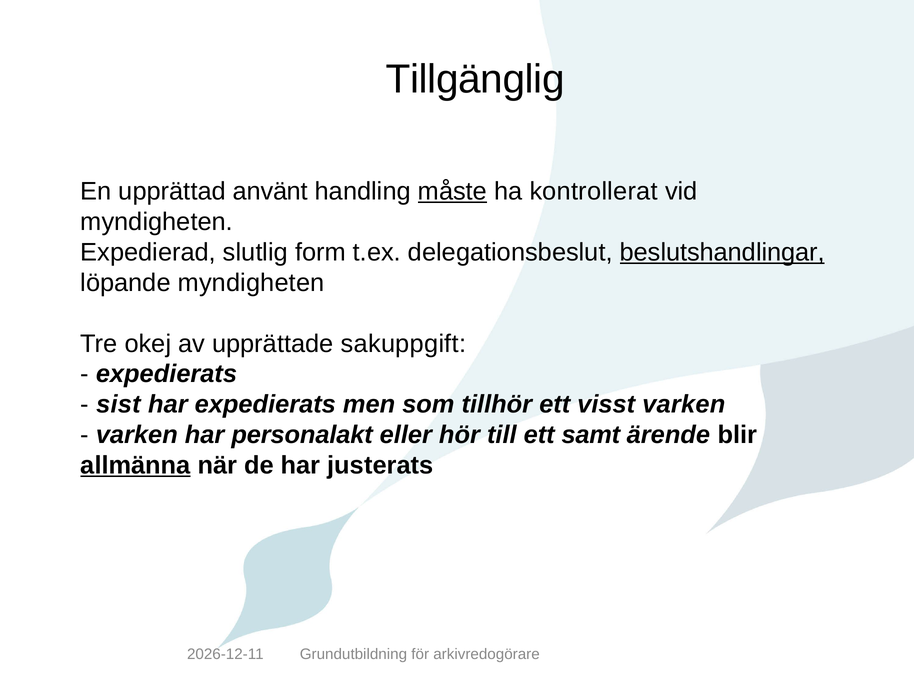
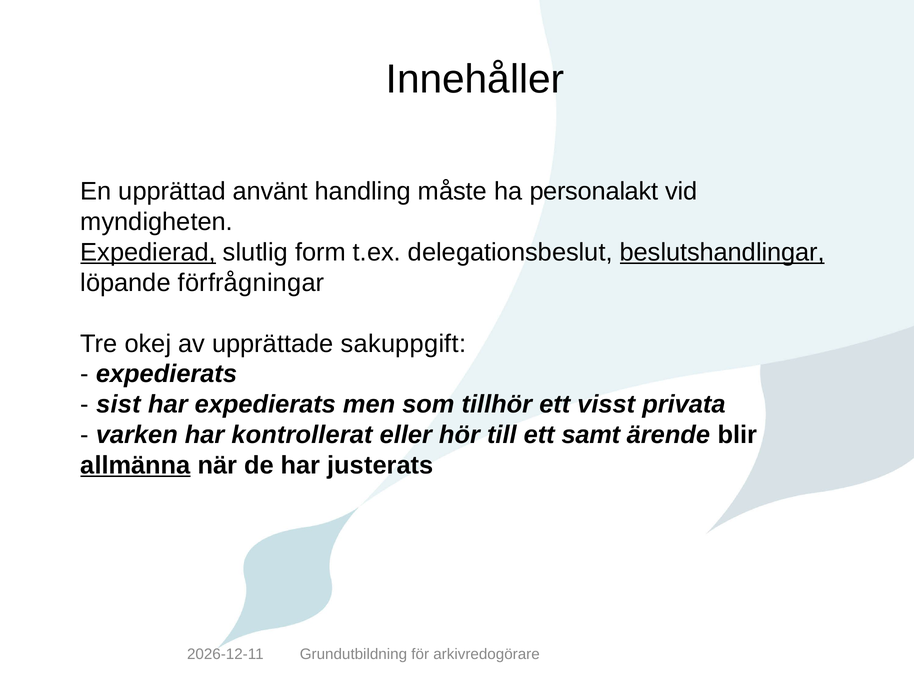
Tillgänglig: Tillgänglig -> Innehåller
måste underline: present -> none
kontrollerat: kontrollerat -> personalakt
Expedierad underline: none -> present
löpande myndigheten: myndigheten -> förfrågningar
visst varken: varken -> privata
personalakt: personalakt -> kontrollerat
